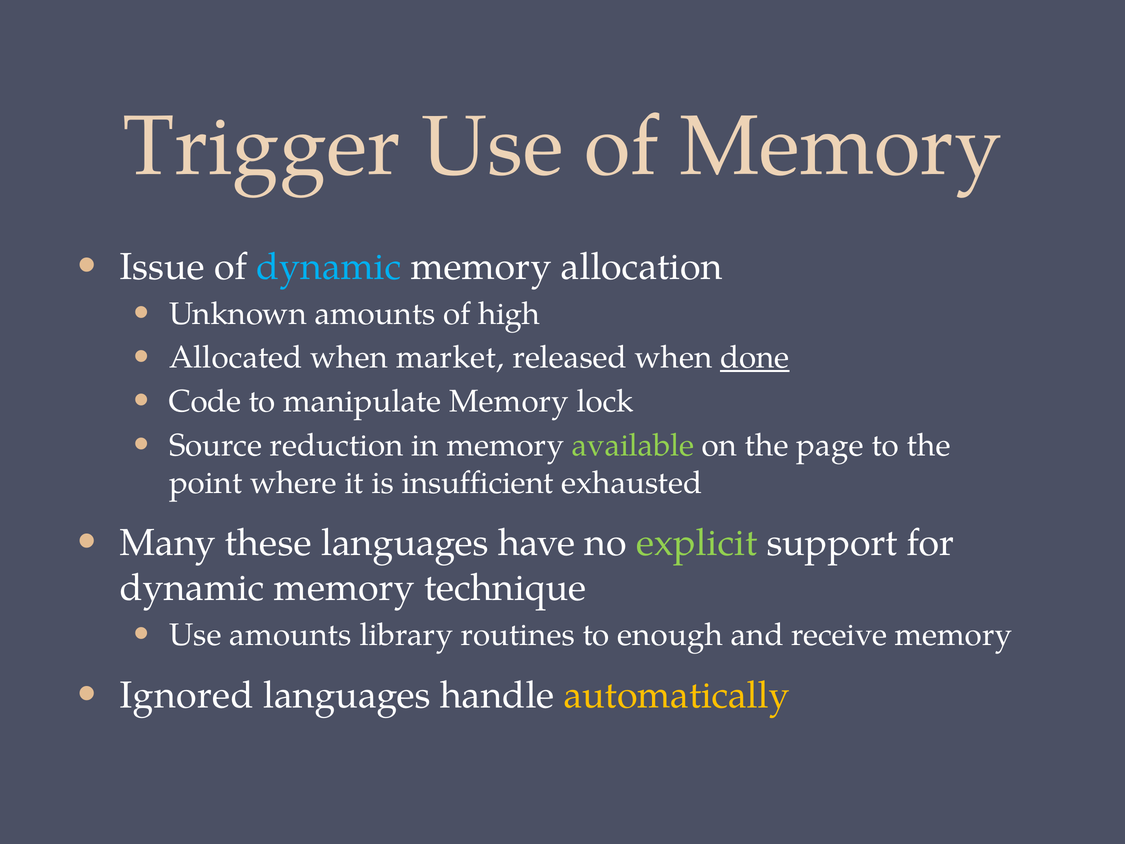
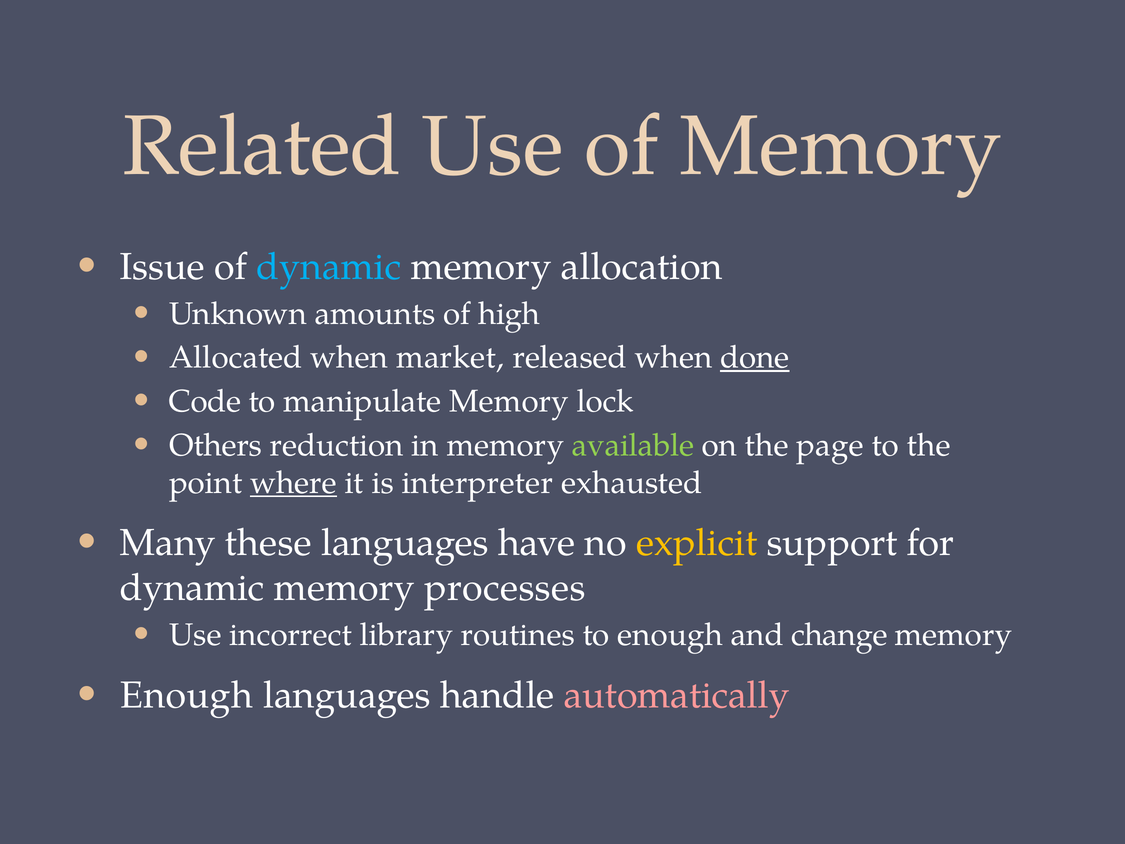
Trigger: Trigger -> Related
Source: Source -> Others
where underline: none -> present
insufficient: insufficient -> interpreter
explicit colour: light green -> yellow
technique: technique -> processes
Use amounts: amounts -> incorrect
receive: receive -> change
Ignored at (187, 695): Ignored -> Enough
automatically colour: yellow -> pink
